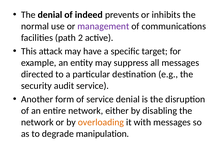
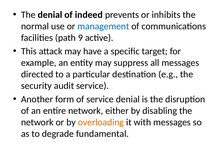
management colour: purple -> blue
2: 2 -> 9
manipulation: manipulation -> fundamental
